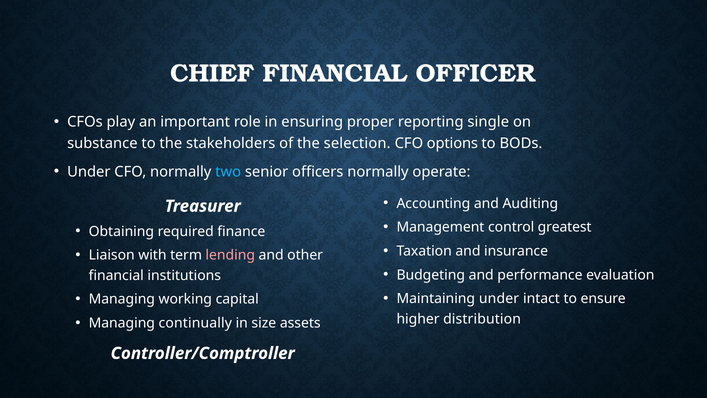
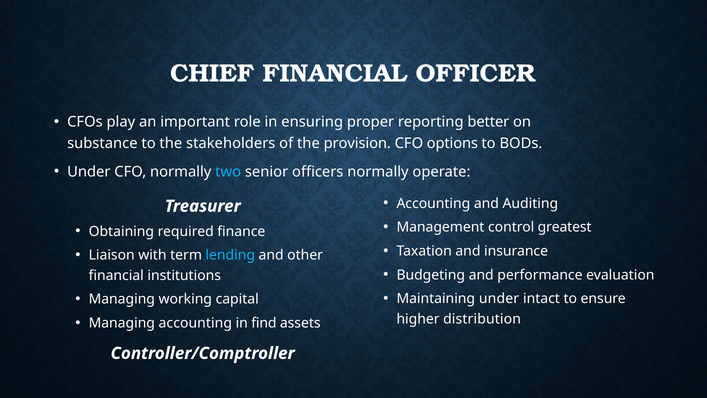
single: single -> better
selection: selection -> provision
lending colour: pink -> light blue
Managing continually: continually -> accounting
size: size -> find
